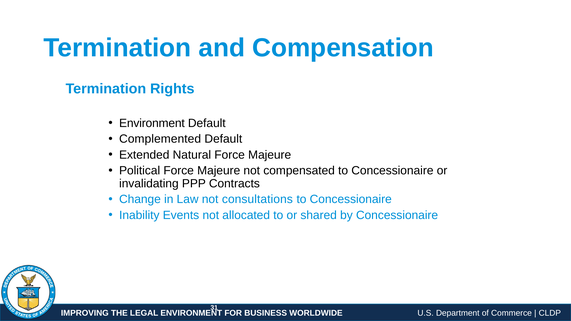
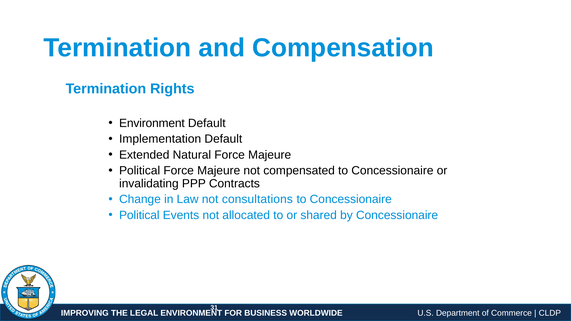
Complemented: Complemented -> Implementation
Inability at (139, 215): Inability -> Political
